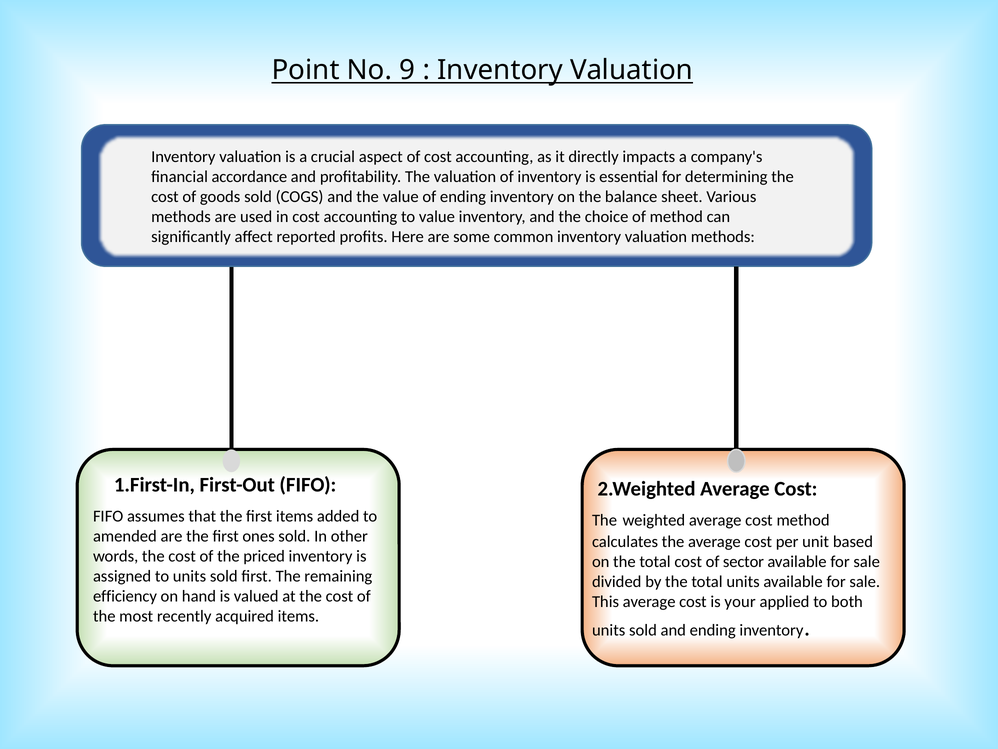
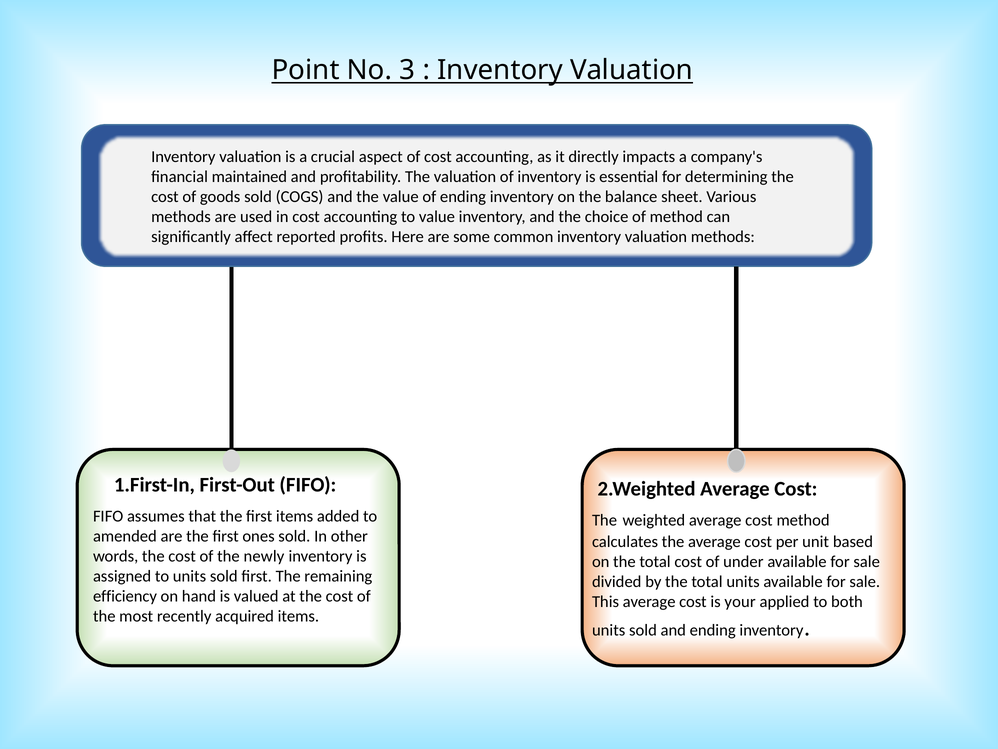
9: 9 -> 3
accordance: accordance -> maintained
priced: priced -> newly
sector: sector -> under
